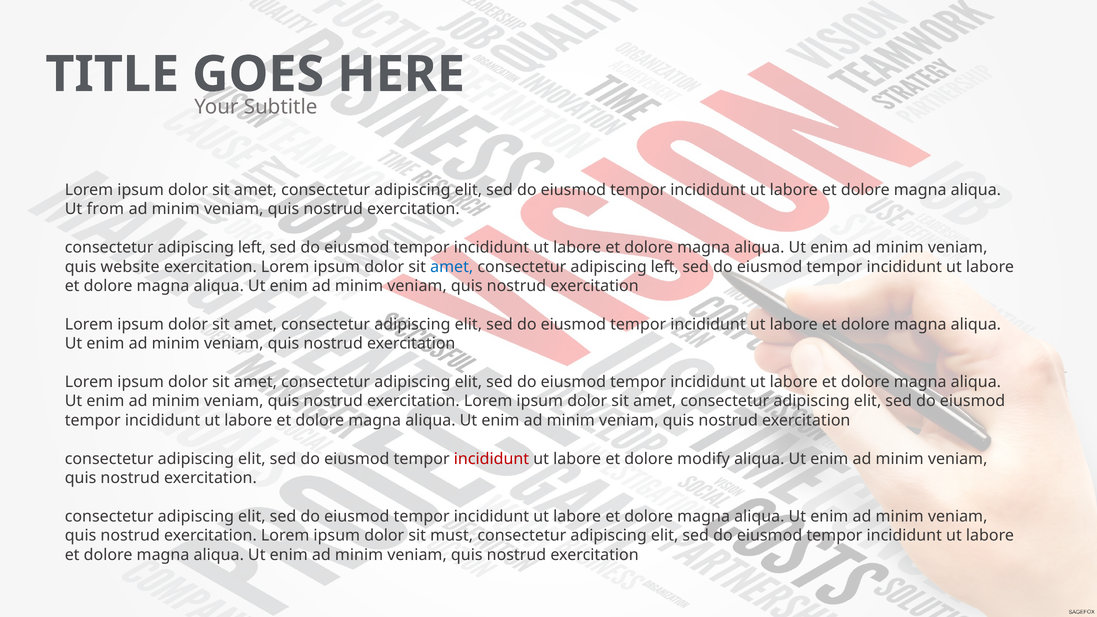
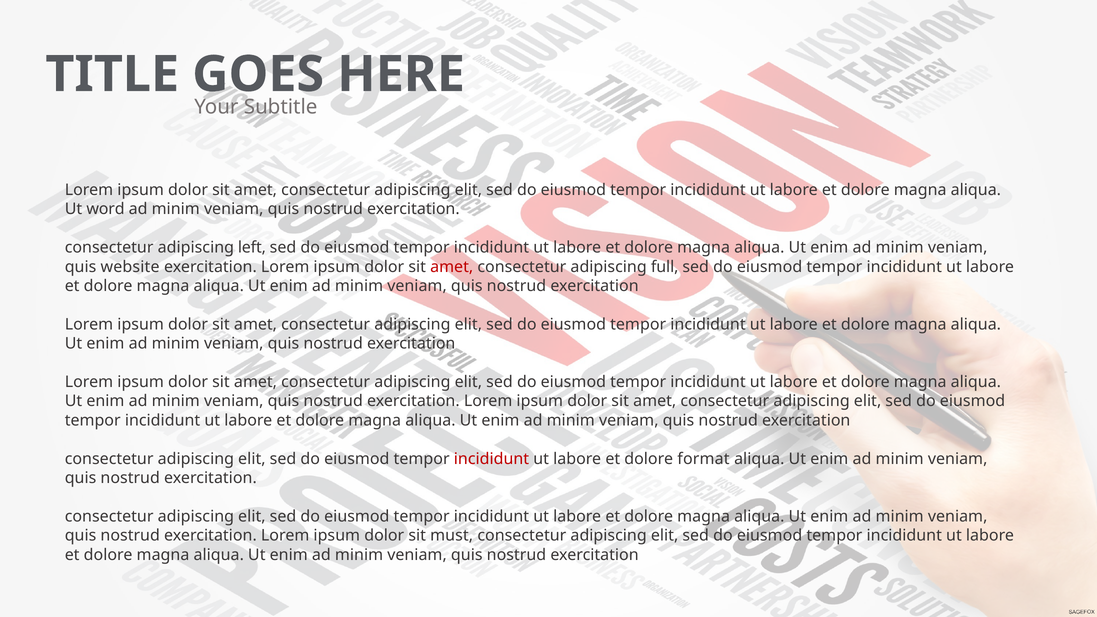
from: from -> word
amet at (452, 267) colour: blue -> red
left at (665, 267): left -> full
modify: modify -> format
